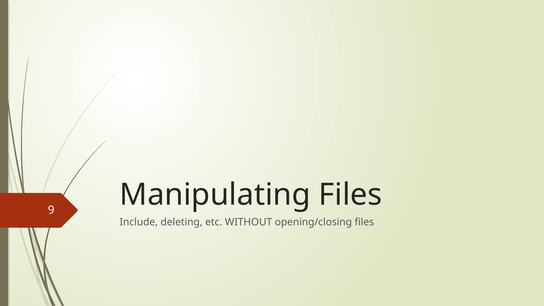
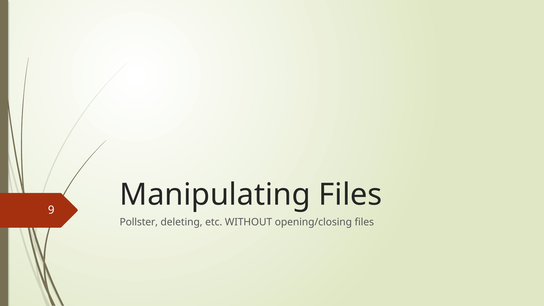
Include: Include -> Pollster
